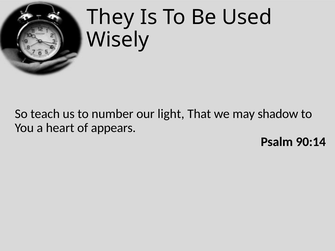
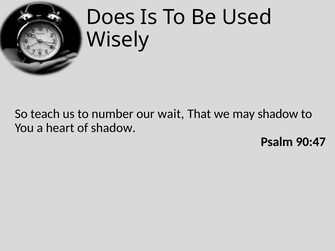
They: They -> Does
light: light -> wait
of appears: appears -> shadow
90:14: 90:14 -> 90:47
